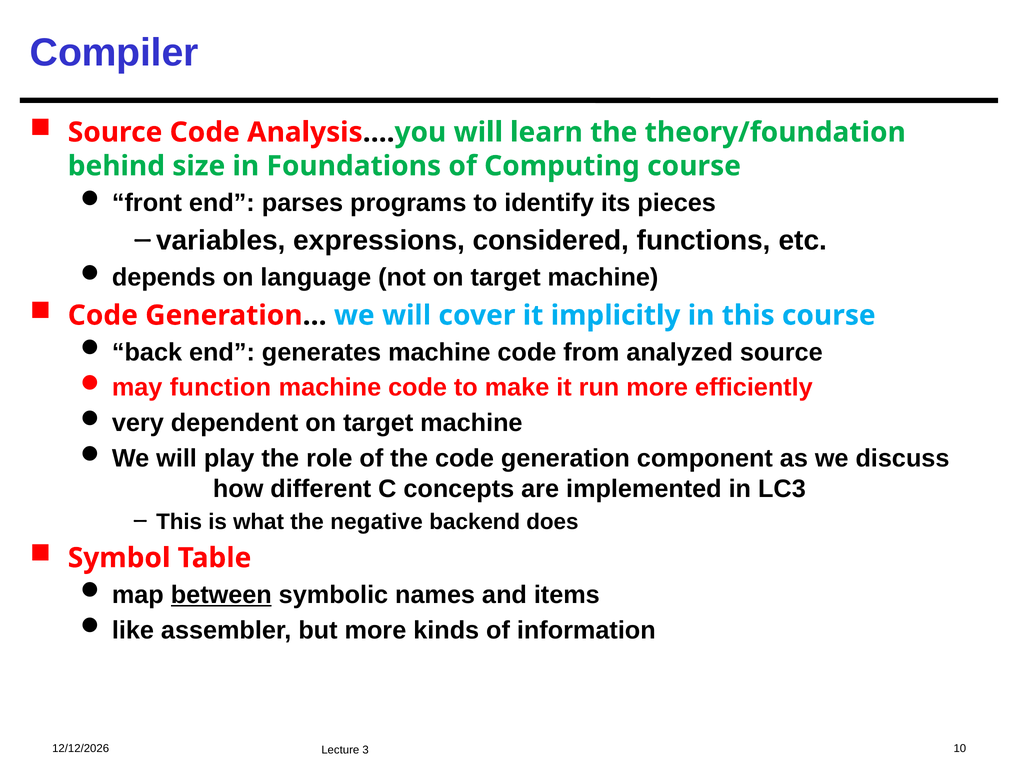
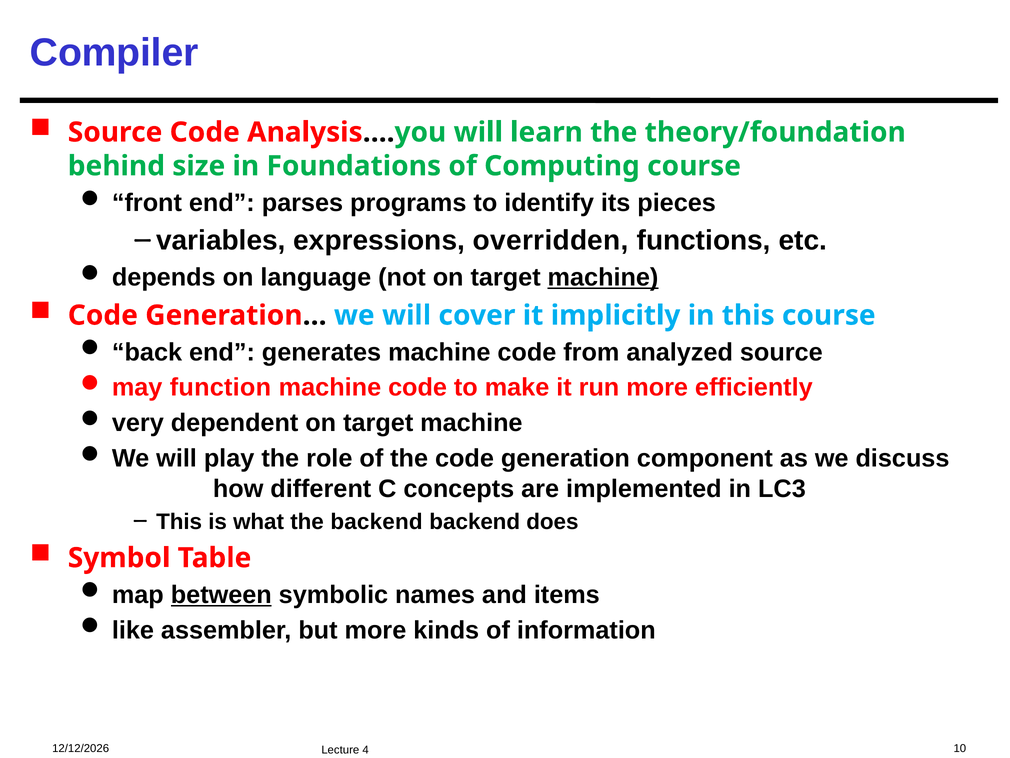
considered: considered -> overridden
machine at (603, 277) underline: none -> present
the negative: negative -> backend
3: 3 -> 4
